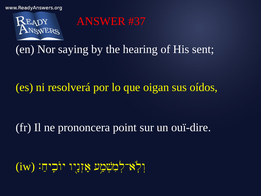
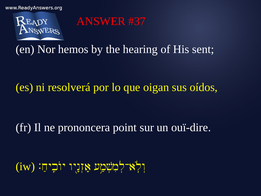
saying: saying -> hemos
